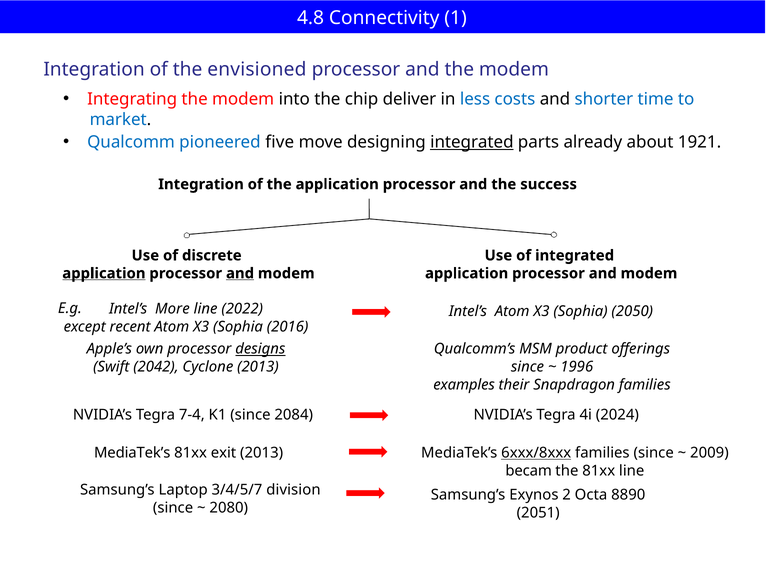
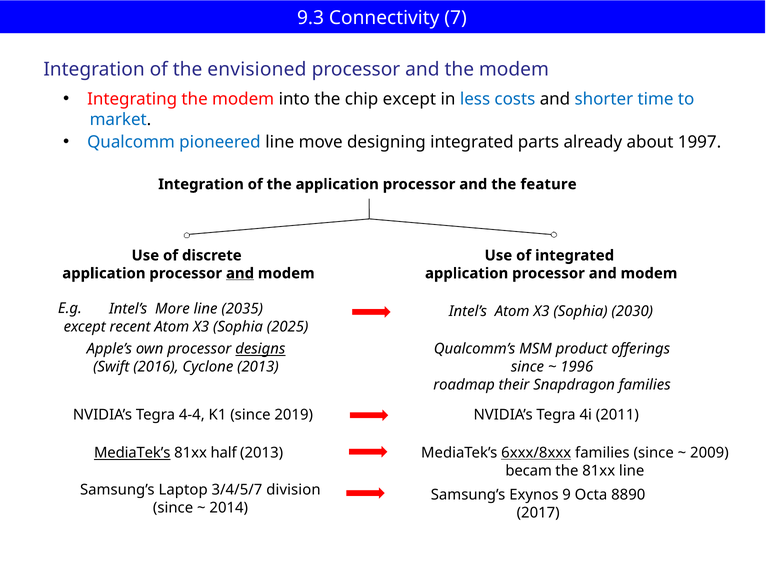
4.8: 4.8 -> 9.3
1: 1 -> 7
chip deliver: deliver -> except
pioneered five: five -> line
integrated at (472, 142) underline: present -> none
1921: 1921 -> 1997
success: success -> feature
application at (104, 273) underline: present -> none
2022: 2022 -> 2035
2050: 2050 -> 2030
2016: 2016 -> 2025
2042: 2042 -> 2016
examples: examples -> roadmap
7-4: 7-4 -> 4-4
2084: 2084 -> 2019
2024: 2024 -> 2011
MediaTek’s at (132, 453) underline: none -> present
exit: exit -> half
2: 2 -> 9
2080: 2080 -> 2014
2051: 2051 -> 2017
